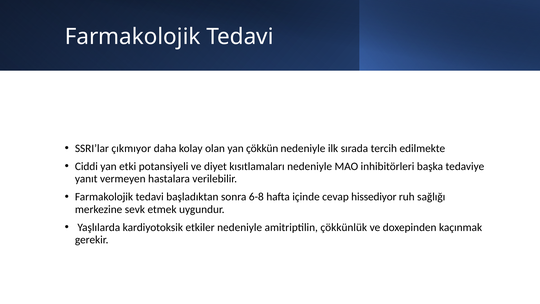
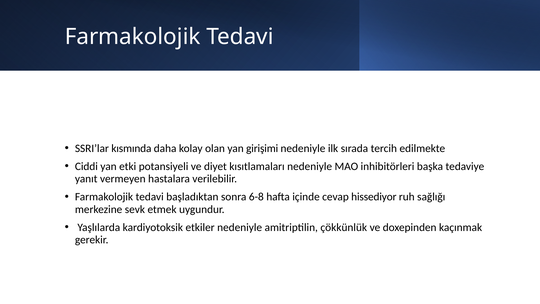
çıkmıyor: çıkmıyor -> kısmında
çökkün: çökkün -> girişimi
